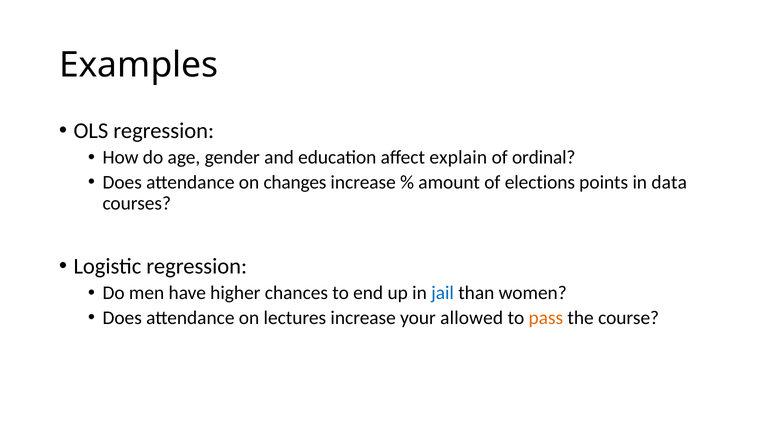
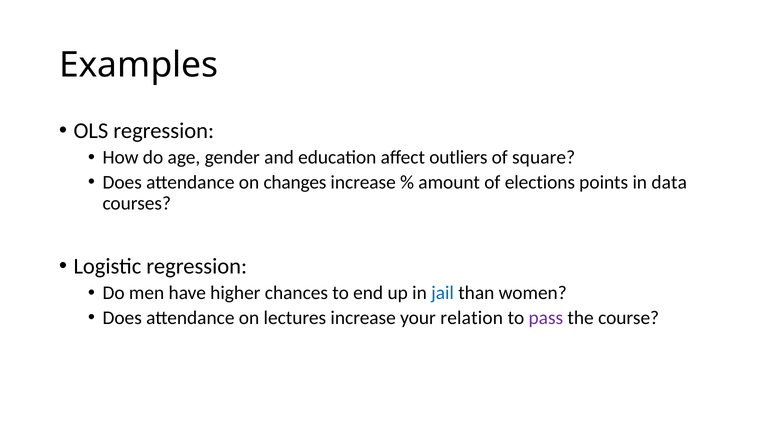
explain: explain -> outliers
ordinal: ordinal -> square
allowed: allowed -> relation
pass colour: orange -> purple
